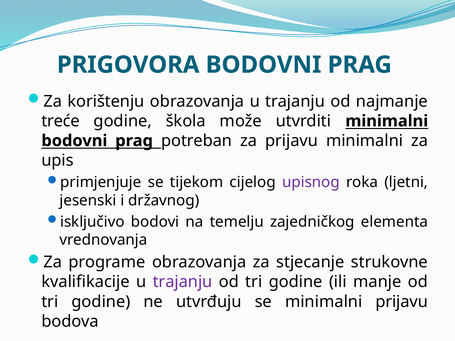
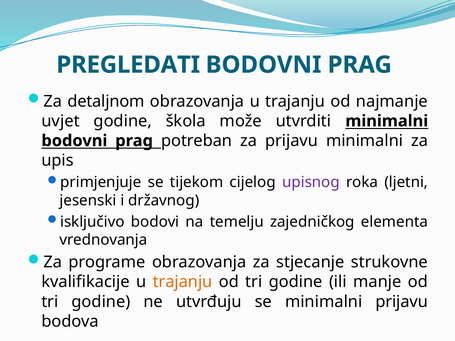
PRIGOVORA: PRIGOVORA -> PREGLEDATI
korištenju: korištenju -> detaljnom
treće: treće -> uvjet
trajanju at (183, 282) colour: purple -> orange
